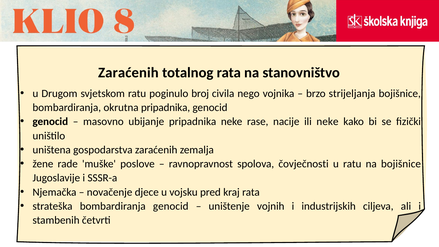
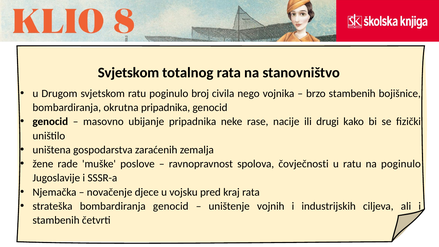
Zaraćenih at (128, 73): Zaraćenih -> Svjetskom
brzo strijeljanja: strijeljanja -> stambenih
ili neke: neke -> drugi
na bojišnice: bojišnice -> poginulo
